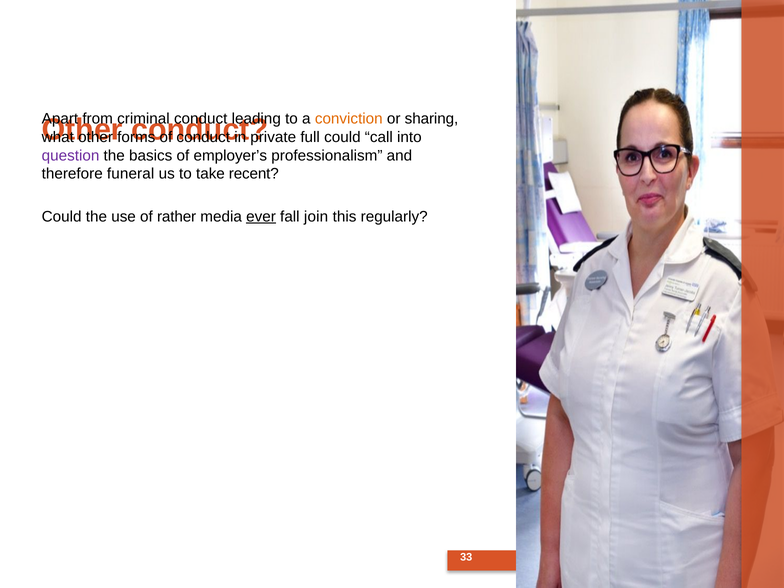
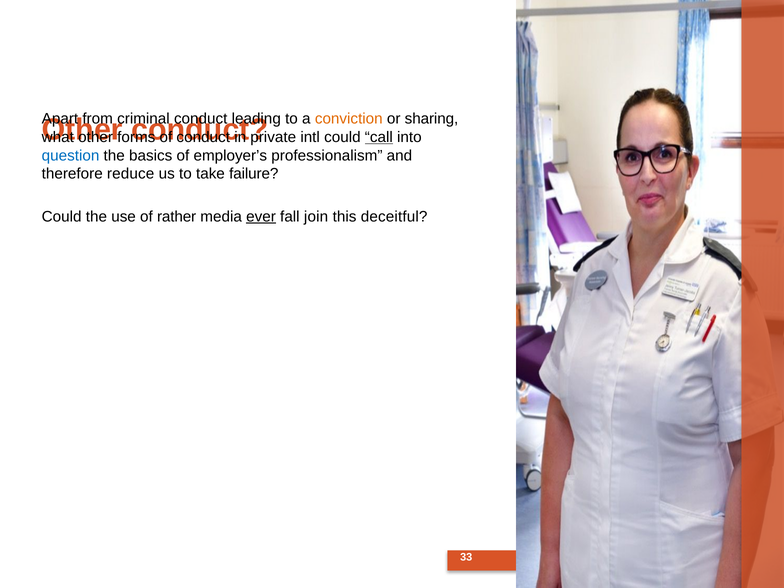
full: full -> intl
call underline: none -> present
question colour: purple -> blue
funeral: funeral -> reduce
recent: recent -> failure
regularly: regularly -> deceitful
